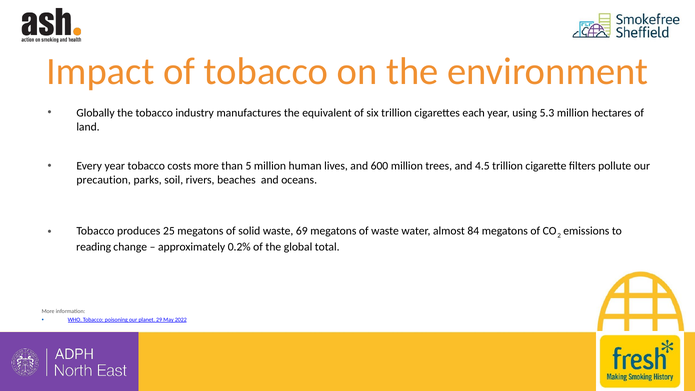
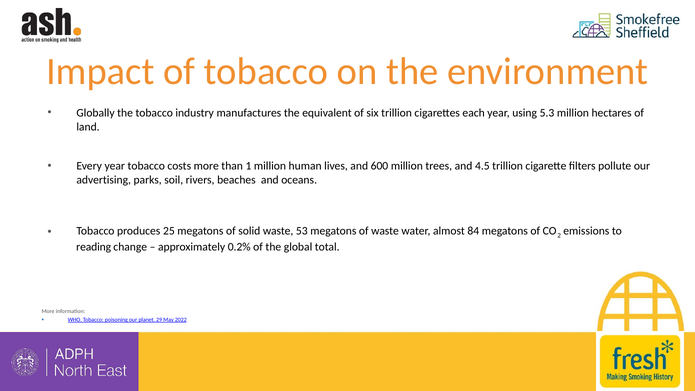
5: 5 -> 1
precaution: precaution -> advertising
69: 69 -> 53
